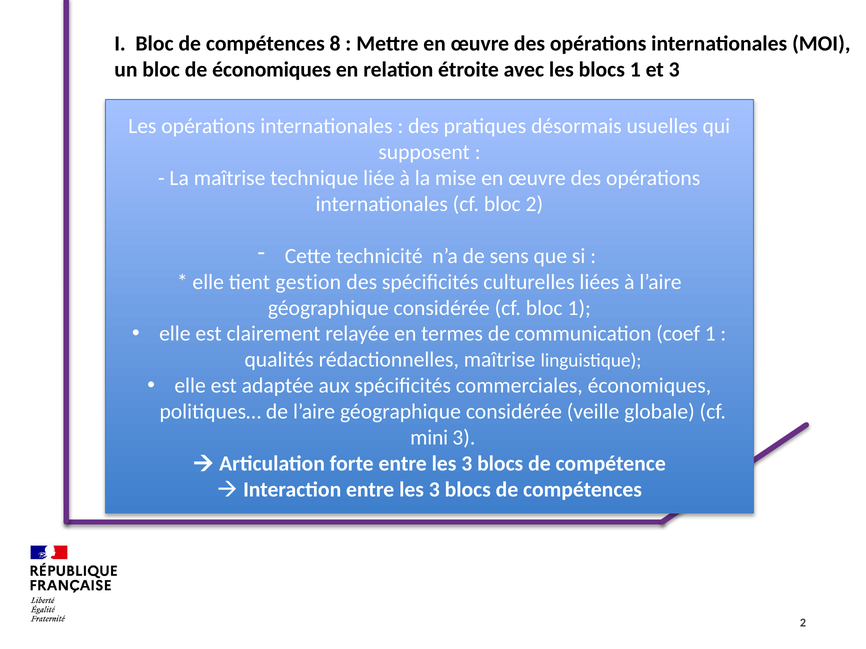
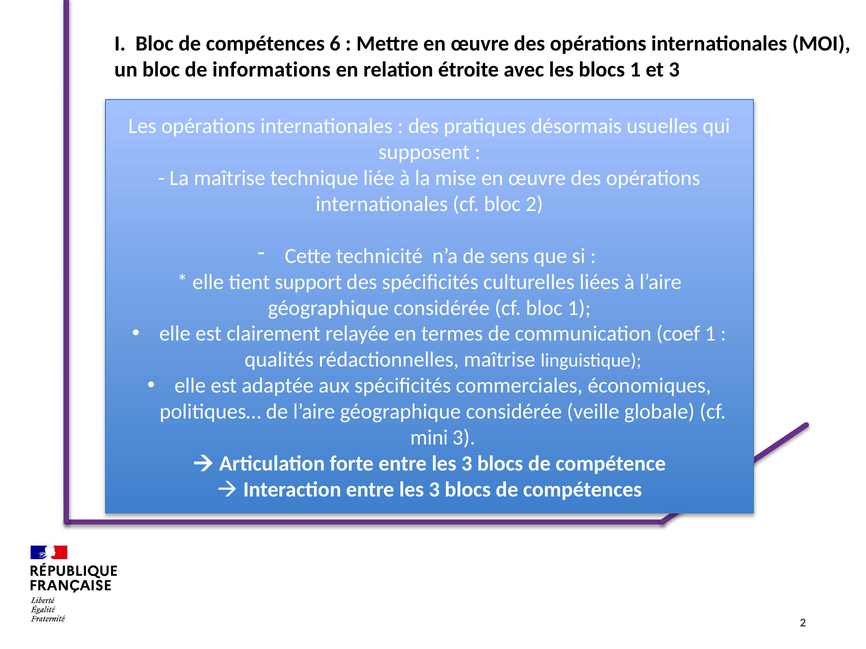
8: 8 -> 6
de économiques: économiques -> informations
gestion: gestion -> support
